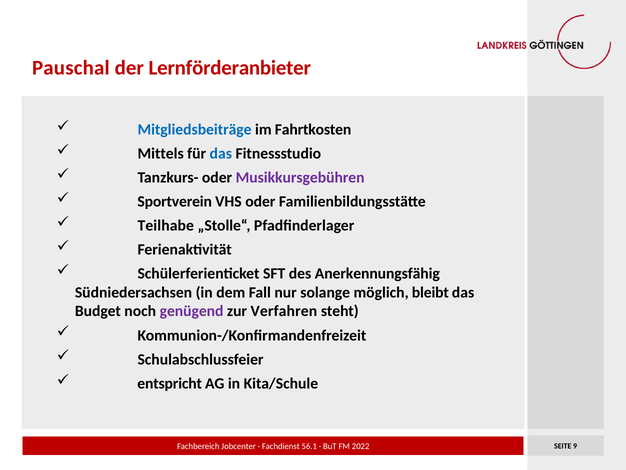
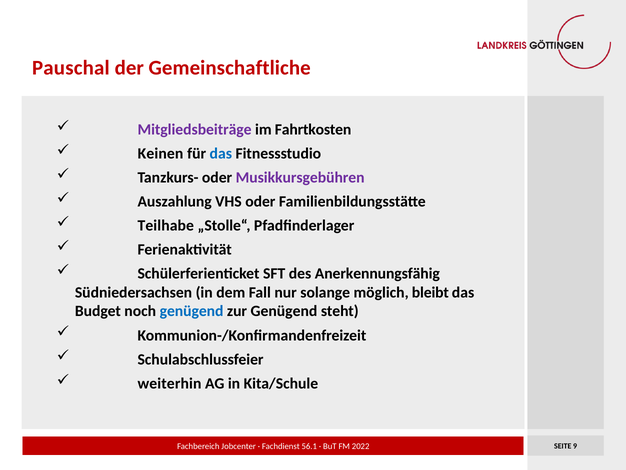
Lernförderanbieter: Lernförderanbieter -> Gemeinschaftliche
Mitgliedsbeiträge colour: blue -> purple
Mittels: Mittels -> Keinen
Sportverein: Sportverein -> Auszahlung
genügend at (192, 311) colour: purple -> blue
zur Verfahren: Verfahren -> Genügend
entspricht: entspricht -> weiterhin
